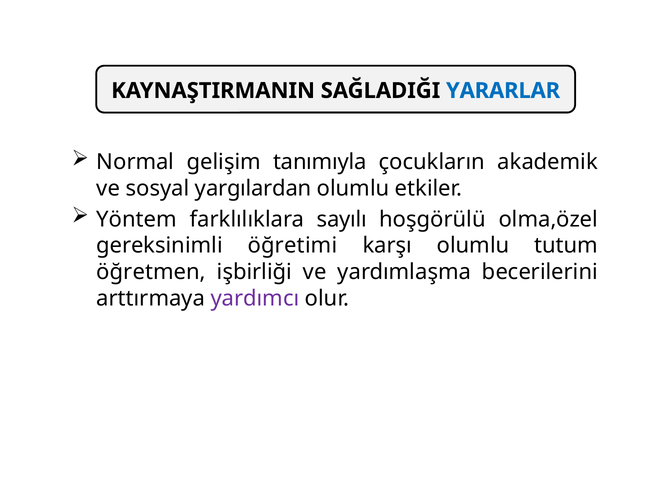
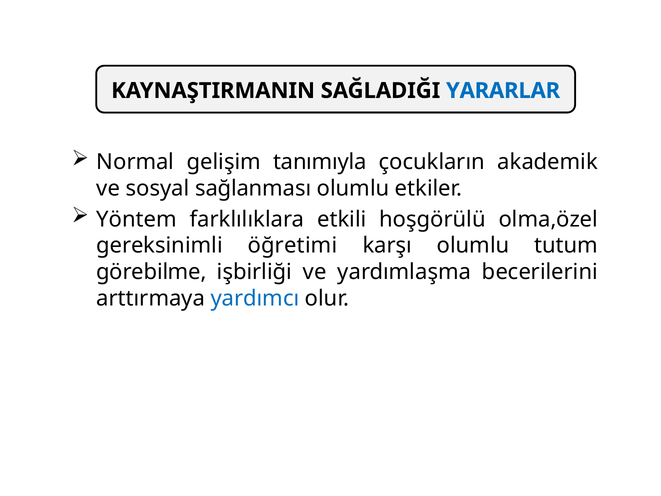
yargılardan: yargılardan -> sağlanması
sayılı: sayılı -> etkili
öğretmen: öğretmen -> görebilme
yardımcı colour: purple -> blue
